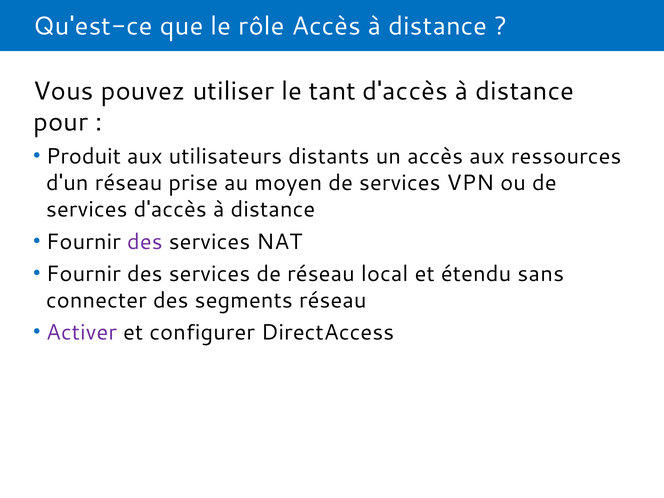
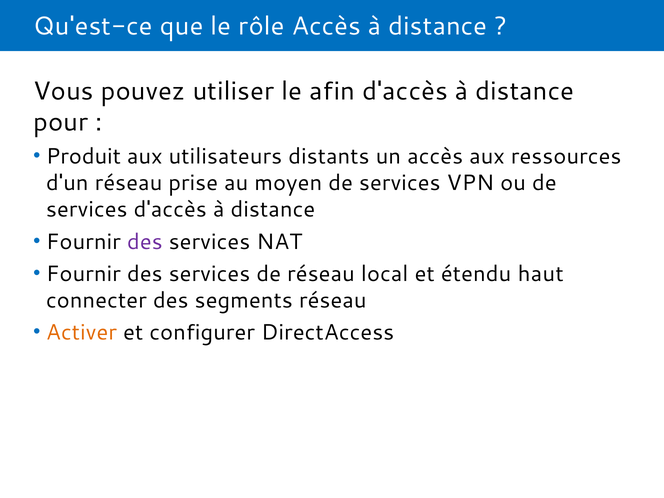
tant: tant -> afin
sans: sans -> haut
Activer colour: purple -> orange
